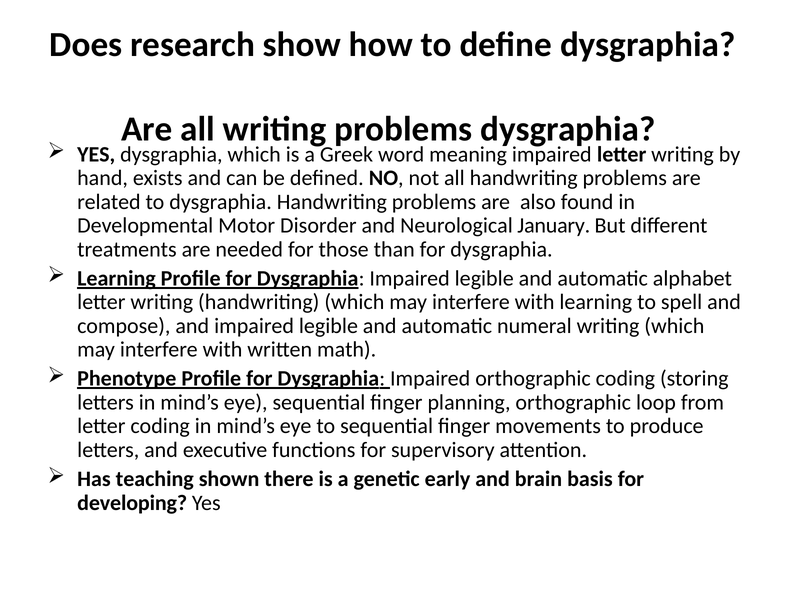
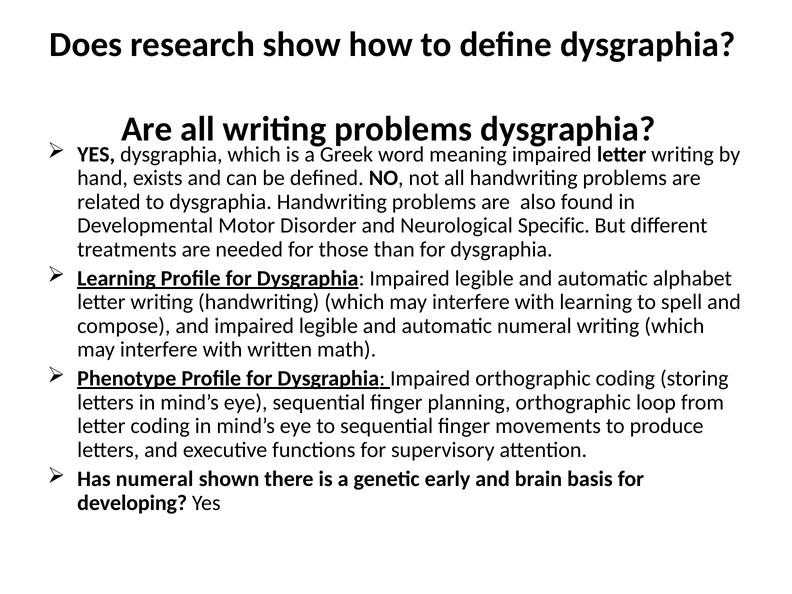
January: January -> Specific
Has teaching: teaching -> numeral
